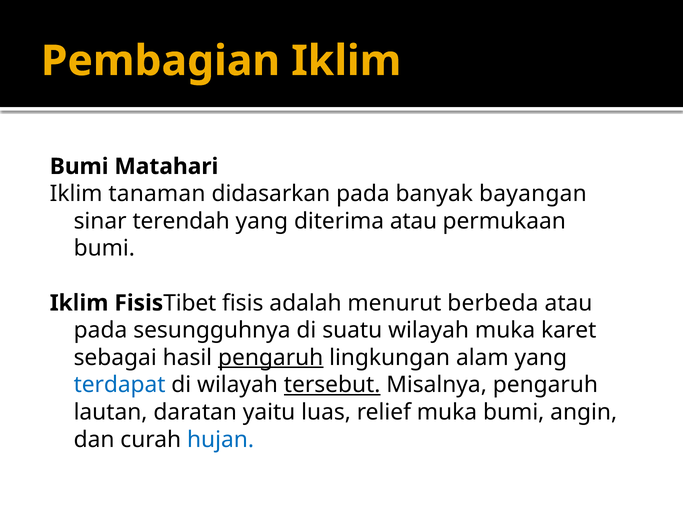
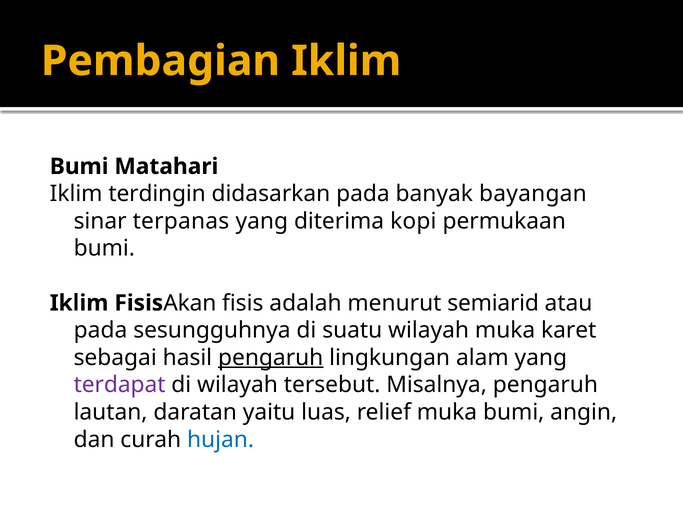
tanaman: tanaman -> terdingin
terendah: terendah -> terpanas
diterima atau: atau -> kopi
Tibet: Tibet -> Akan
berbeda: berbeda -> semiarid
terdapat colour: blue -> purple
tersebut underline: present -> none
